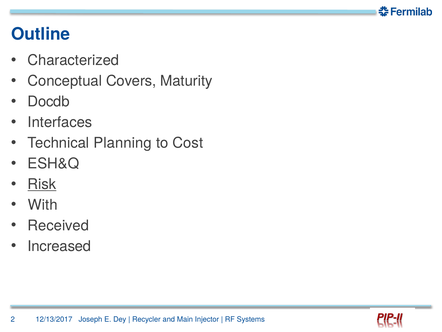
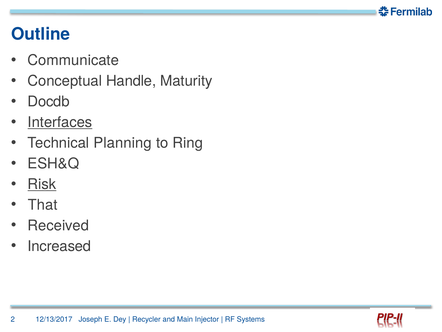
Characterized: Characterized -> Communicate
Covers: Covers -> Handle
Interfaces underline: none -> present
Cost: Cost -> Ring
With: With -> That
